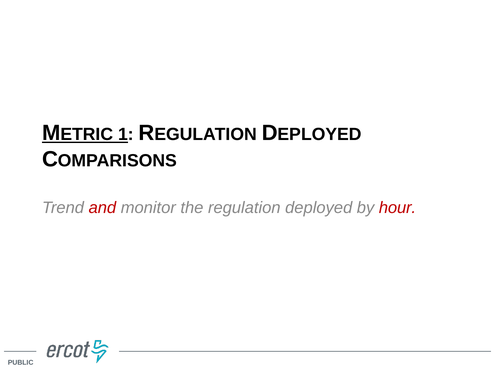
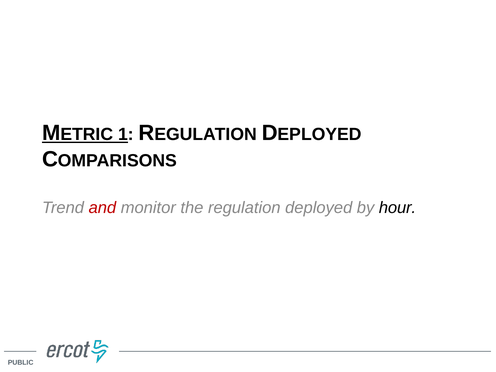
hour colour: red -> black
